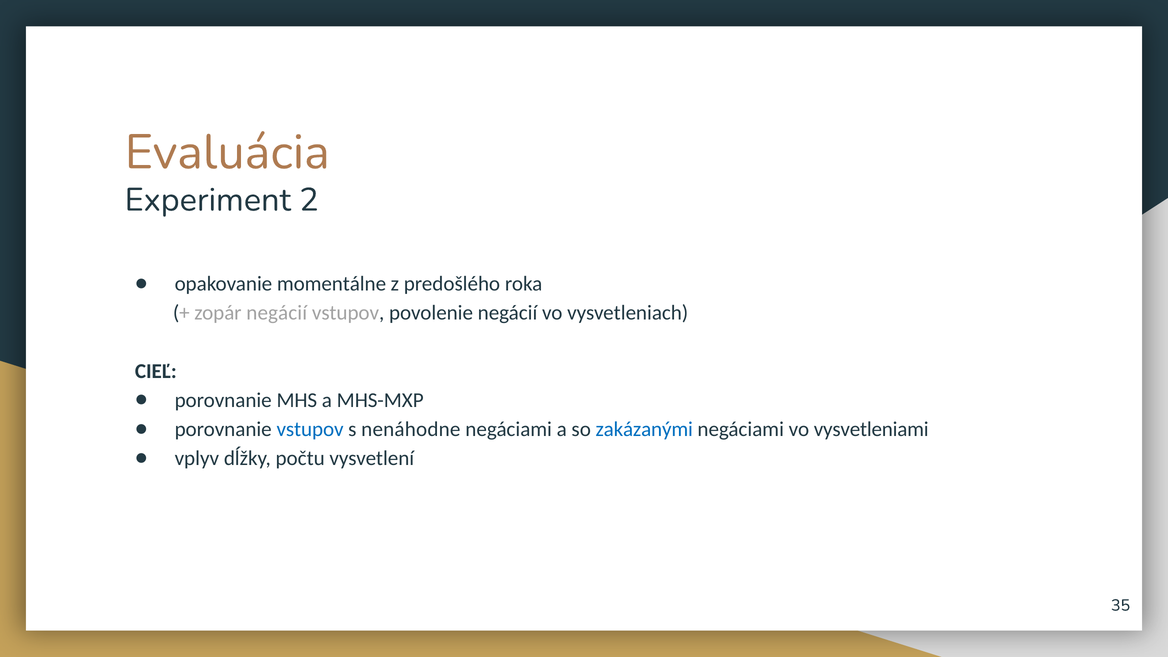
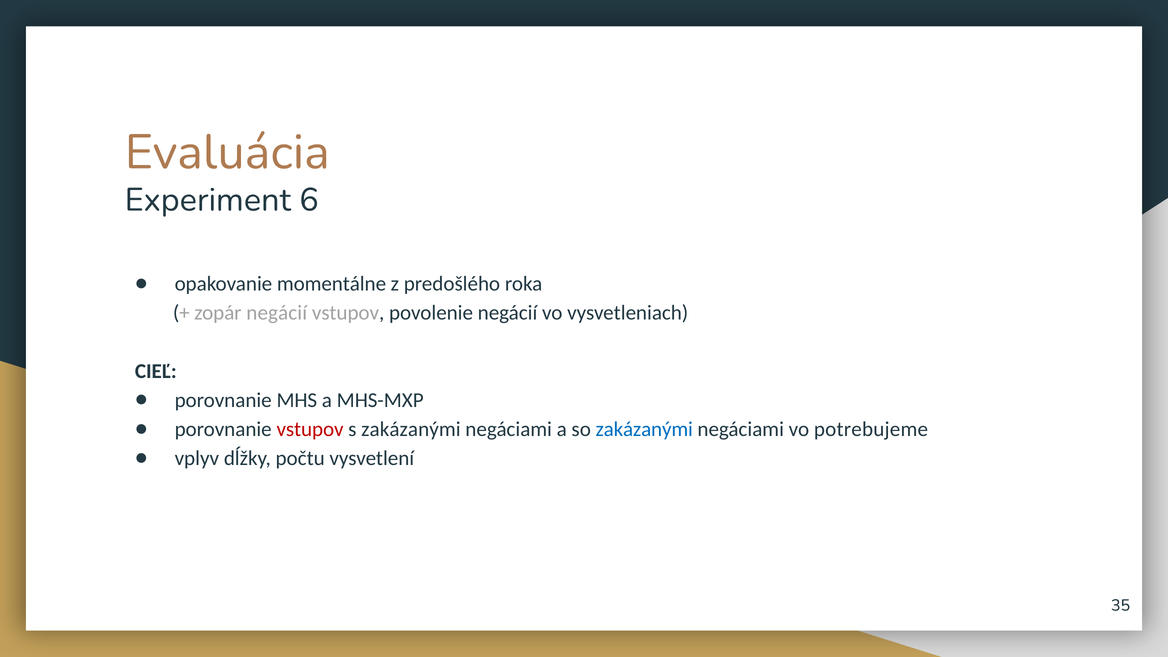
2: 2 -> 6
vstupov at (310, 429) colour: blue -> red
s nenáhodne: nenáhodne -> zakázanými
vysvetleniami: vysvetleniami -> potrebujeme
